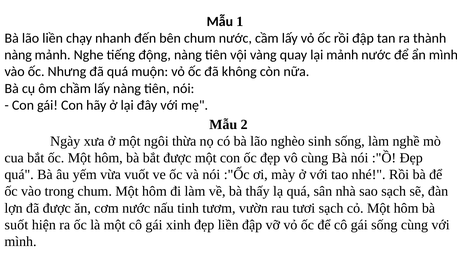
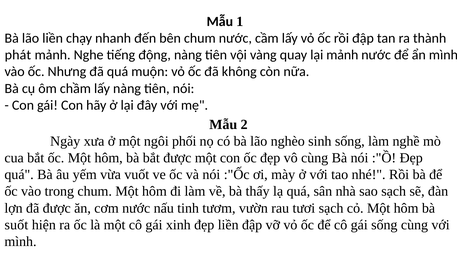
nàng at (18, 55): nàng -> phát
thừa: thừa -> phối
